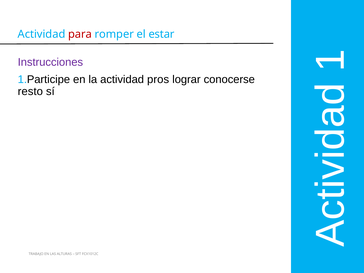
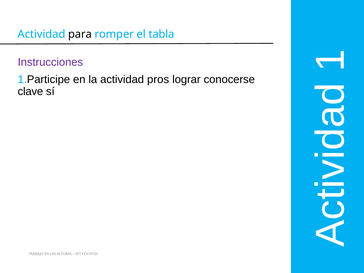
para colour: red -> black
estar: estar -> tabla
resto: resto -> clave
